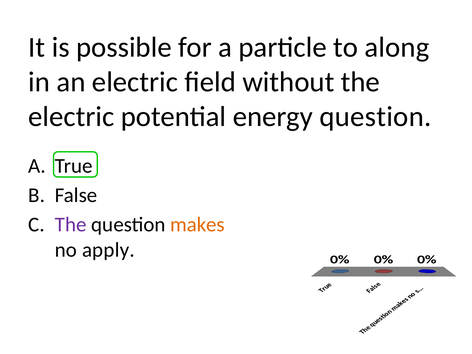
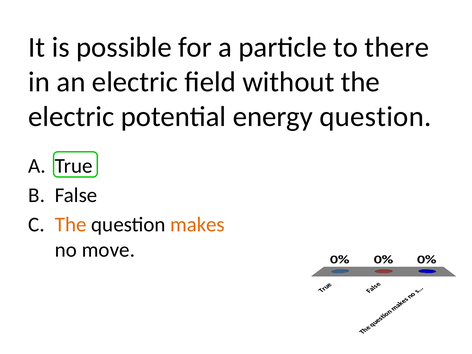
along: along -> there
The at (71, 225) colour: purple -> orange
apply: apply -> move
